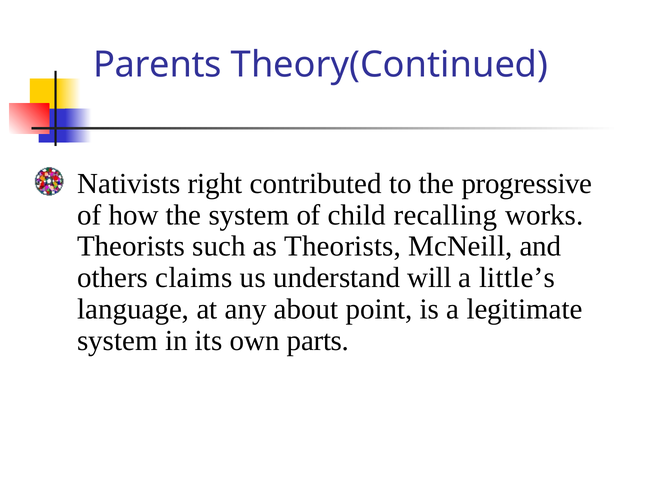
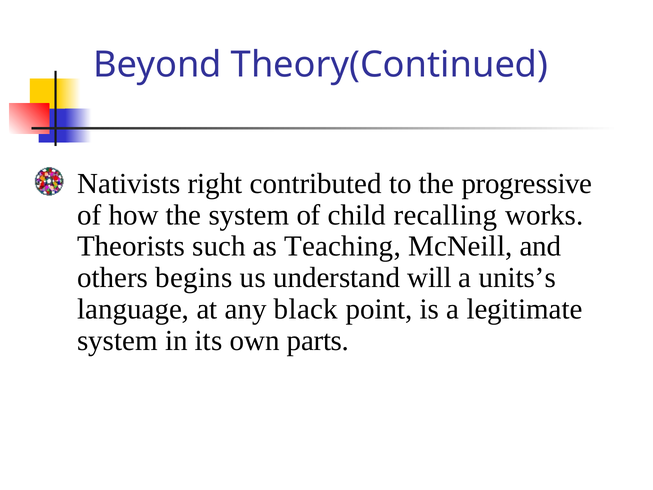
Parents: Parents -> Beyond
as Theorists: Theorists -> Teaching
claims: claims -> begins
little’s: little’s -> units’s
about: about -> black
